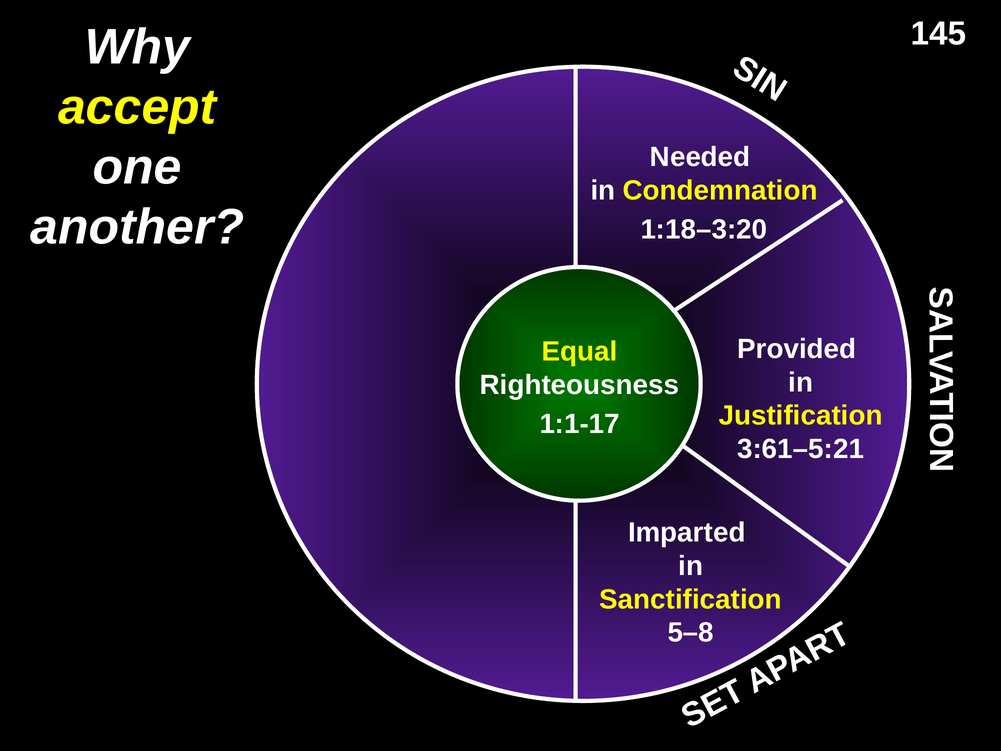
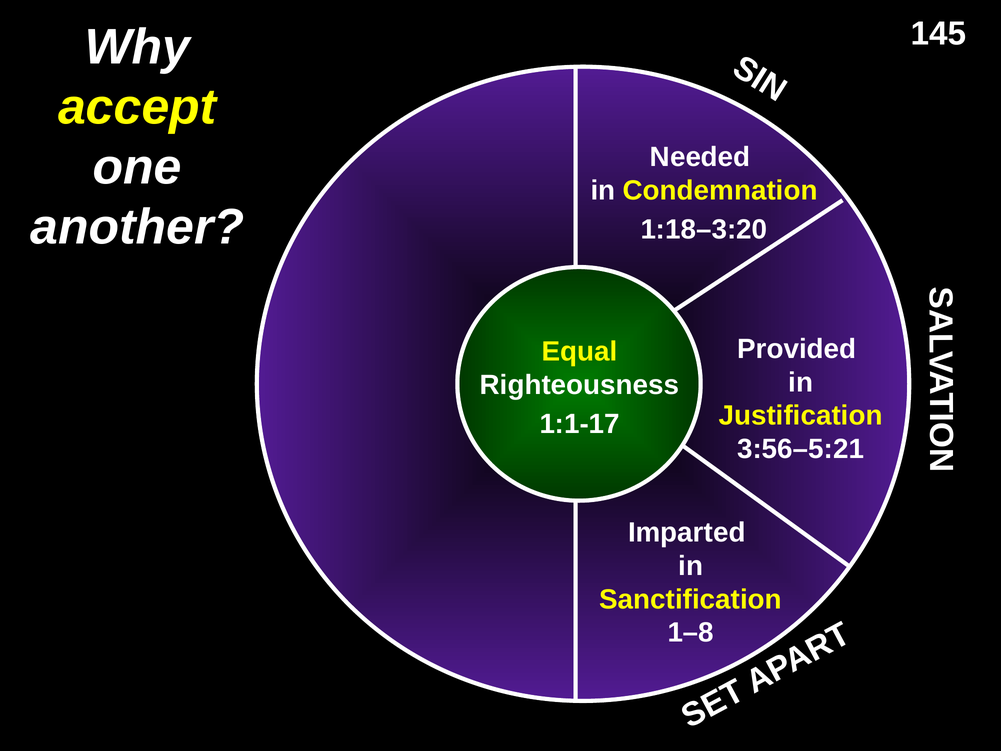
3:61–5:21: 3:61–5:21 -> 3:56–5:21
5–8: 5–8 -> 1–8
